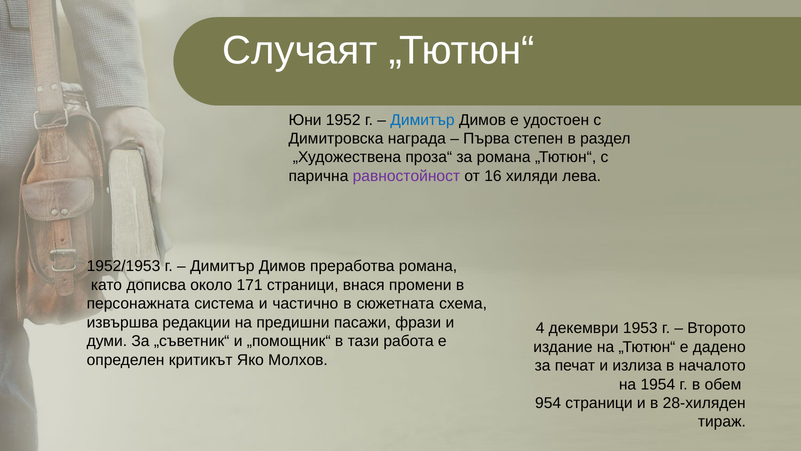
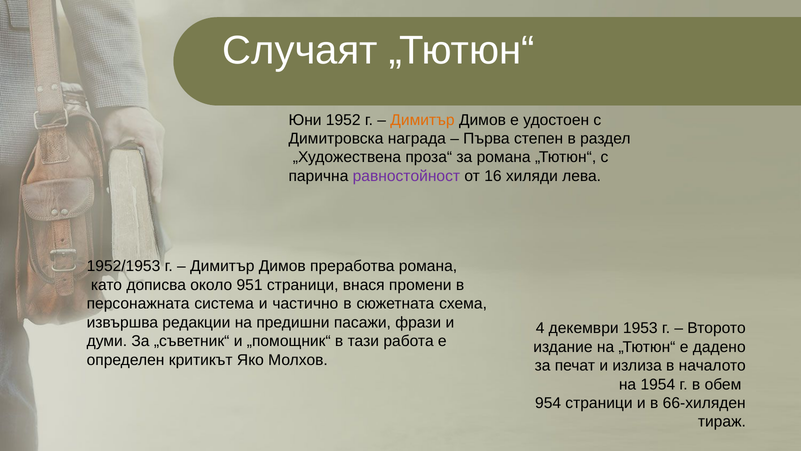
Димитър at (422, 120) colour: blue -> orange
171: 171 -> 951
28-хиляден: 28-хиляден -> 66-хиляден
